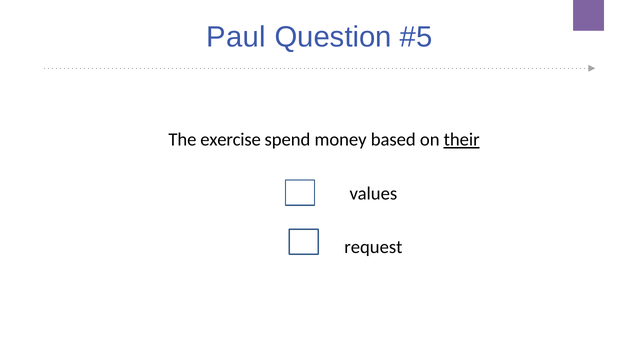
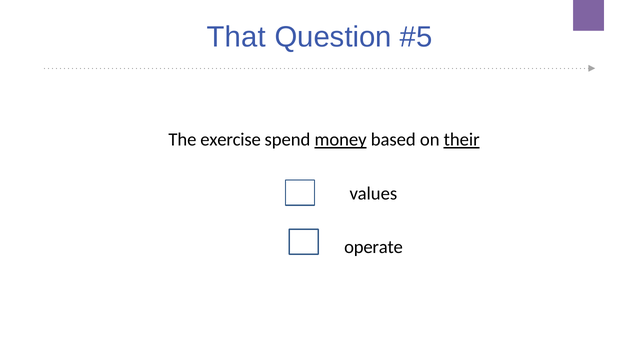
Paul: Paul -> That
money underline: none -> present
request: request -> operate
